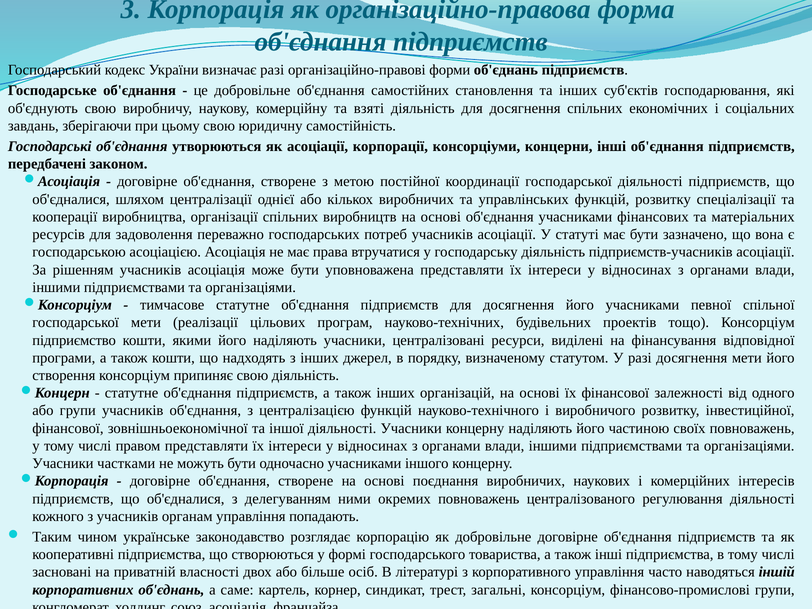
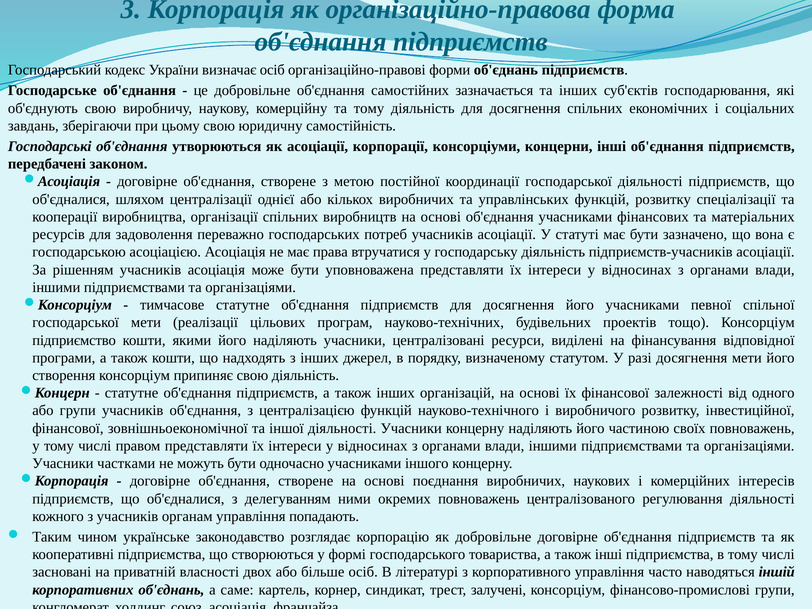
визначає разі: разі -> осіб
становлення: становлення -> зазначається
та взяті: взяті -> тому
загальні: загальні -> залучені
